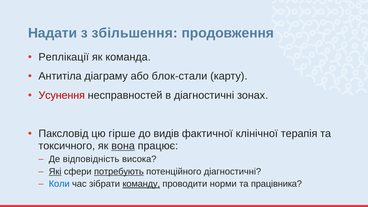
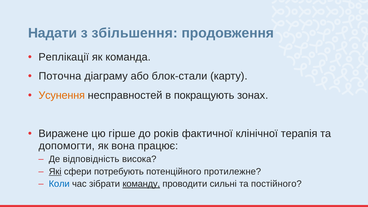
Антитіла: Антитіла -> Поточна
Усунення colour: red -> orange
в діагностичні: діагностичні -> покращують
Паксловід: Паксловід -> Виражене
видів: видів -> років
токсичного: токсичного -> допомогти
вона underline: present -> none
потребують underline: present -> none
потенційного діагностичні: діагностичні -> протилежне
норми: норми -> сильні
працівника: працівника -> постійного
